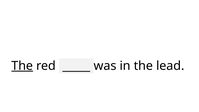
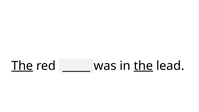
the at (143, 66) underline: none -> present
